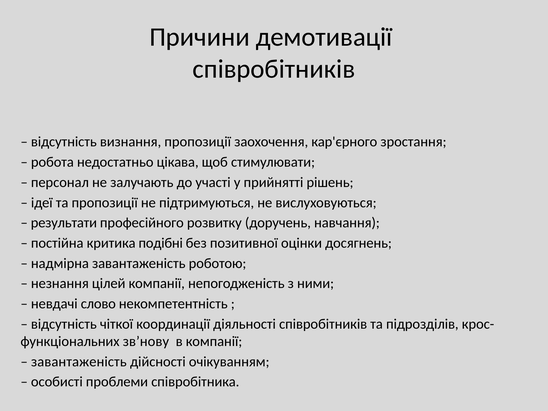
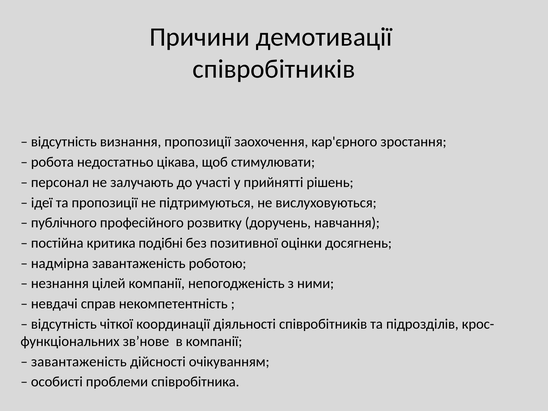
результати: результати -> публічного
слово: слово -> справ
зв’нову: зв’нову -> зв’нове
